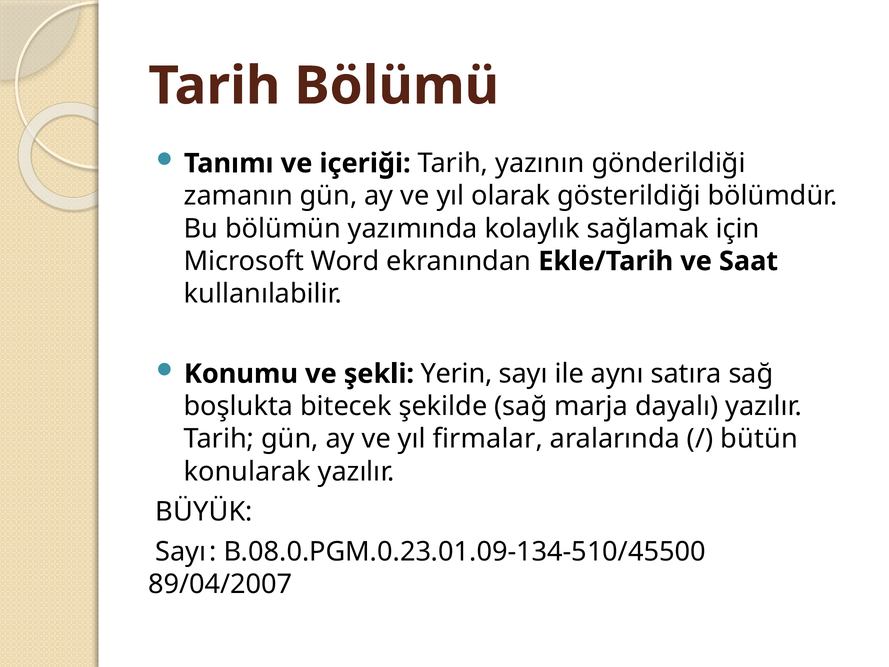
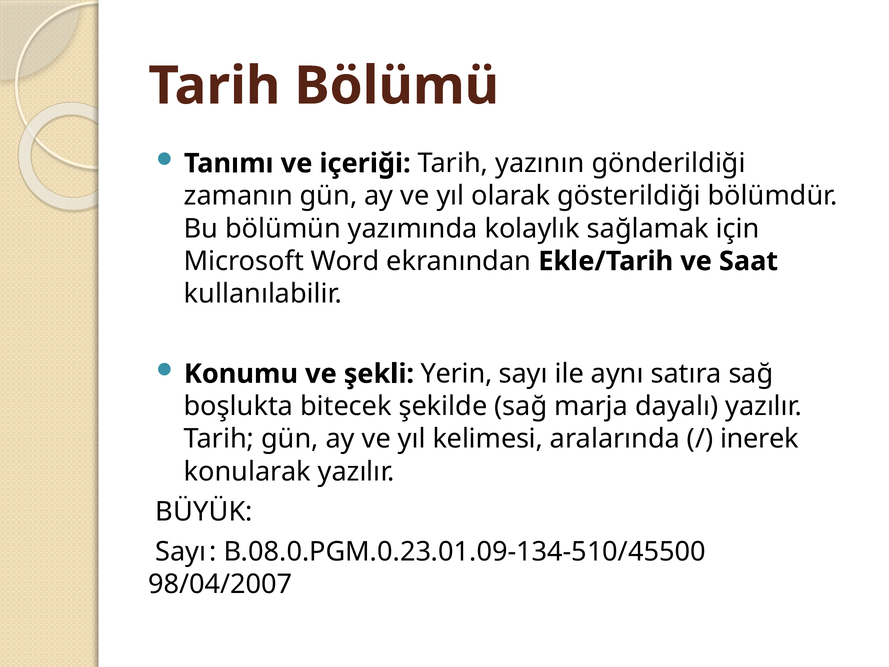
firmalar: firmalar -> kelimesi
bütün: bütün -> inerek
89/04/2007: 89/04/2007 -> 98/04/2007
